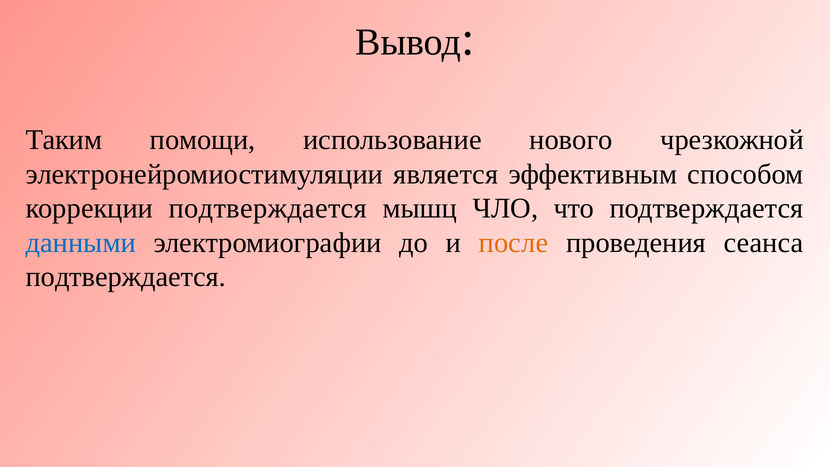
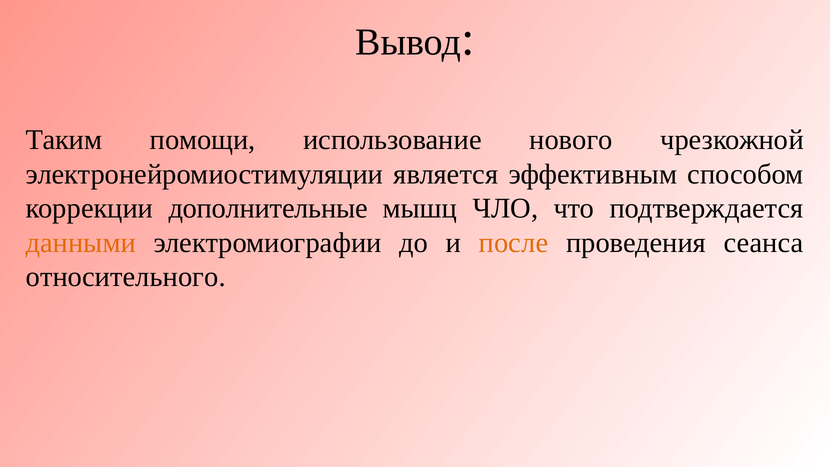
коррекции подтверждается: подтверждается -> дополнительные
данными colour: blue -> orange
подтверждается at (126, 277): подтверждается -> относительного
